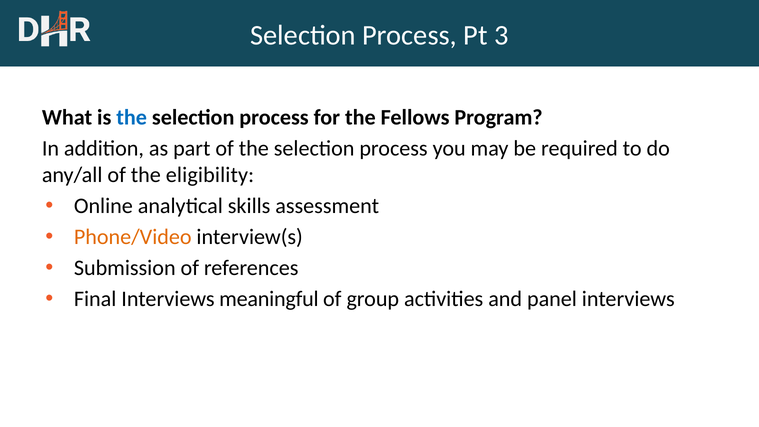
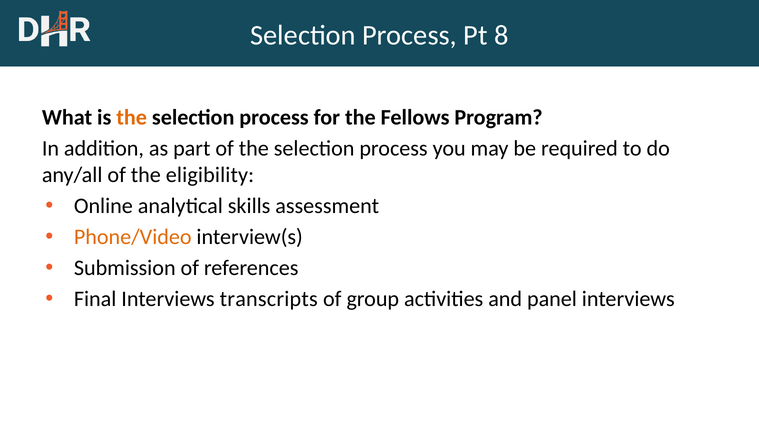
3: 3 -> 8
the at (132, 117) colour: blue -> orange
meaningful: meaningful -> transcripts
